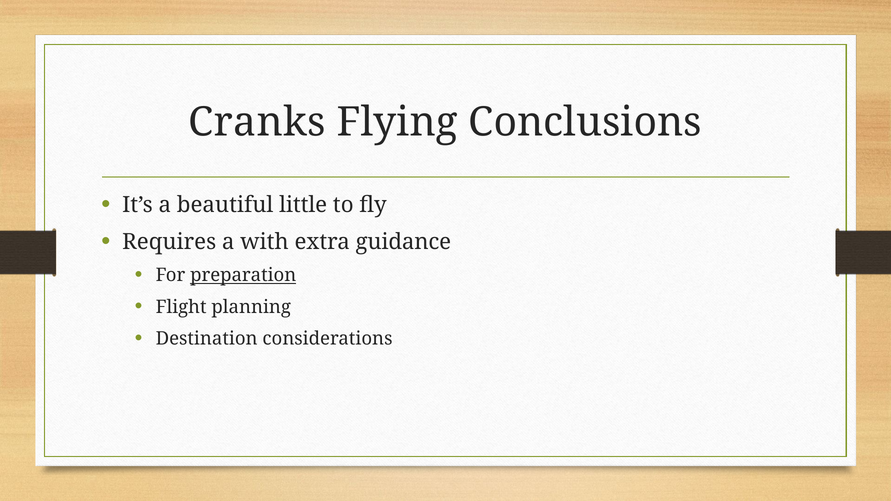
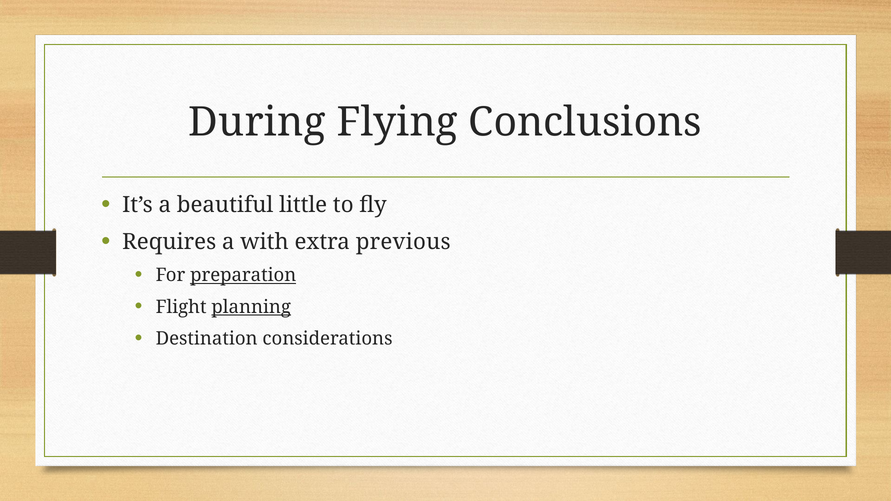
Cranks: Cranks -> During
guidance: guidance -> previous
planning underline: none -> present
